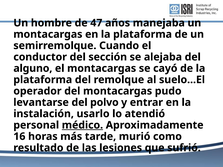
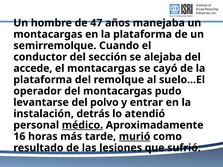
alguno: alguno -> accede
usarlo: usarlo -> detrás
murió underline: none -> present
